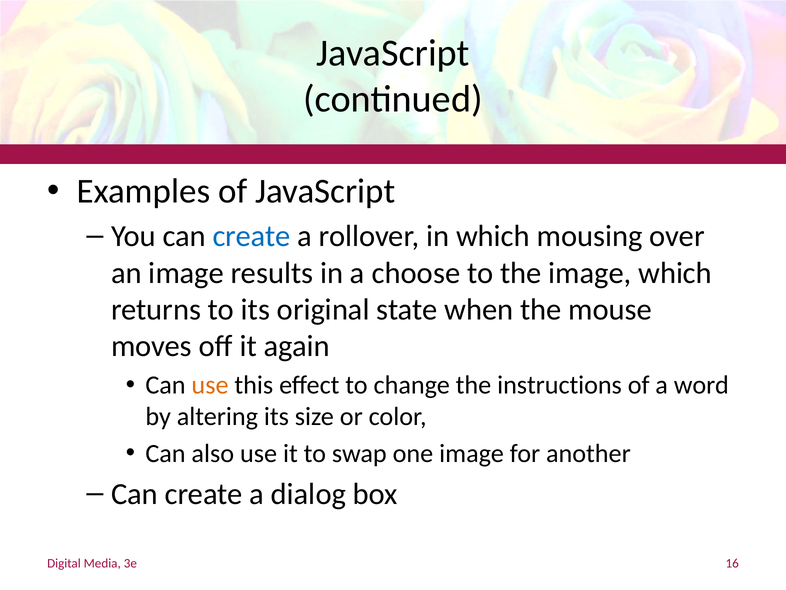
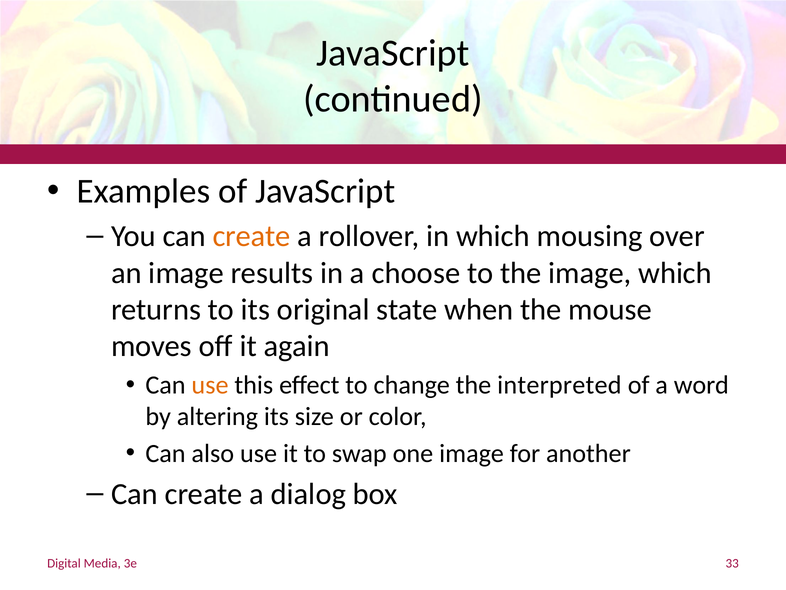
create at (252, 236) colour: blue -> orange
instructions: instructions -> interpreted
16: 16 -> 33
